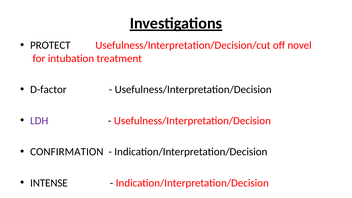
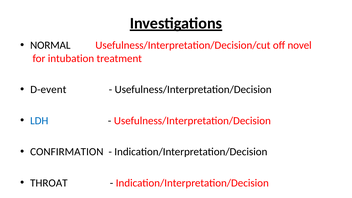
PROTECT: PROTECT -> NORMAL
D-factor: D-factor -> D-event
LDH colour: purple -> blue
INTENSE: INTENSE -> THROAT
